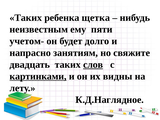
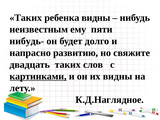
ребенка щетка: щетка -> видны
учетом-: учетом- -> нибудь-
занятиям: занятиям -> развитию
слов underline: present -> none
